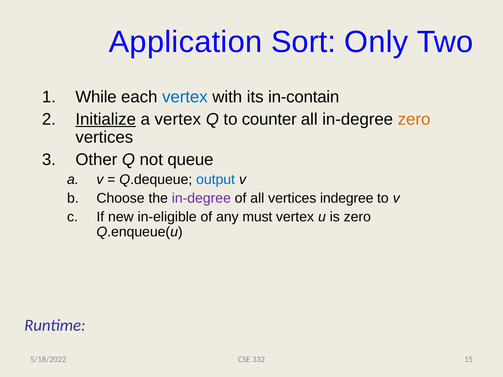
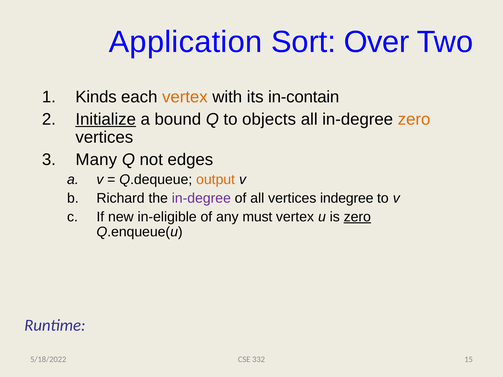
Only: Only -> Over
While: While -> Kinds
vertex at (185, 97) colour: blue -> orange
a vertex: vertex -> bound
counter: counter -> objects
Other: Other -> Many
queue: queue -> edges
output colour: blue -> orange
Choose: Choose -> Richard
zero at (357, 217) underline: none -> present
